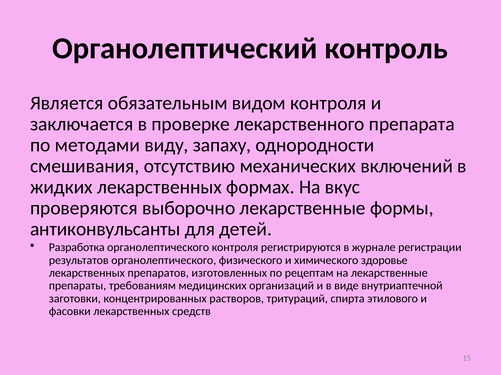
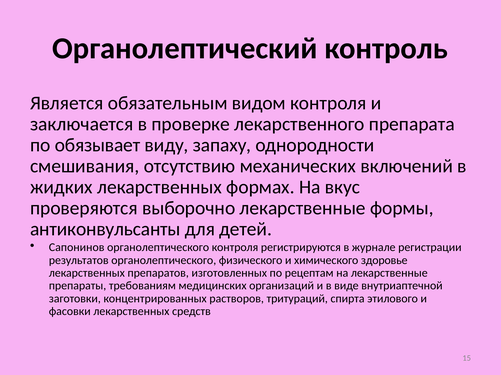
методами: методами -> обязывает
Разработка: Разработка -> Сапонинов
